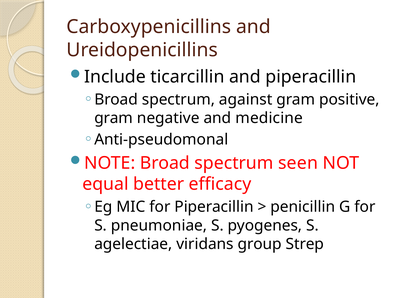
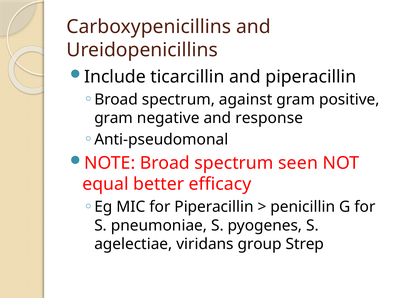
medicine: medicine -> response
